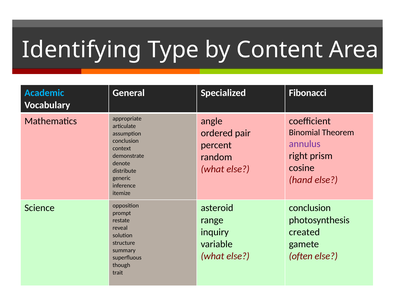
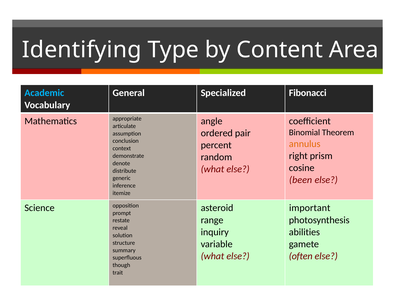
annulus colour: purple -> orange
hand: hand -> been
conclusion at (310, 208): conclusion -> important
created: created -> abilities
